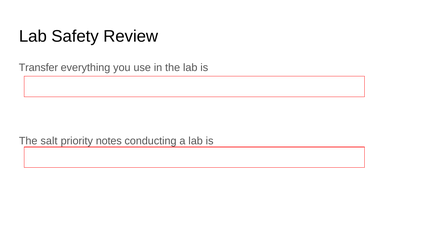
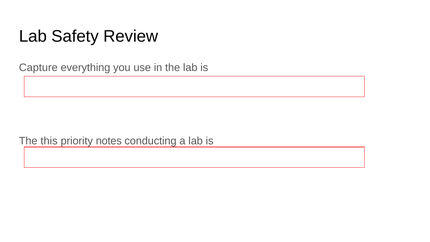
Transfer: Transfer -> Capture
salt: salt -> this
